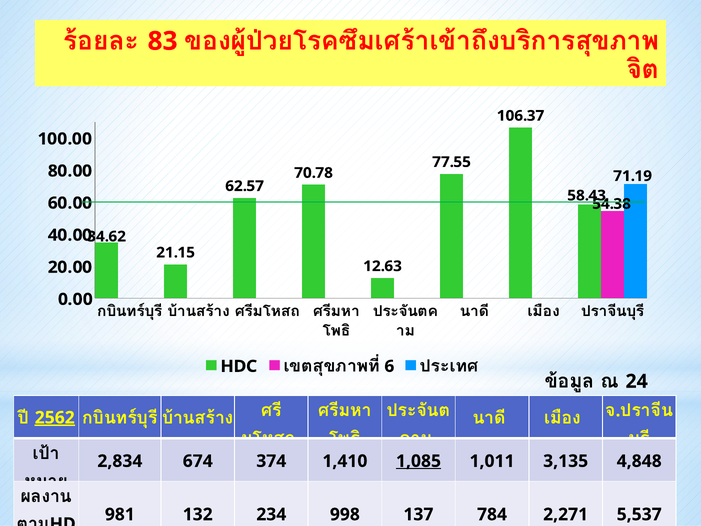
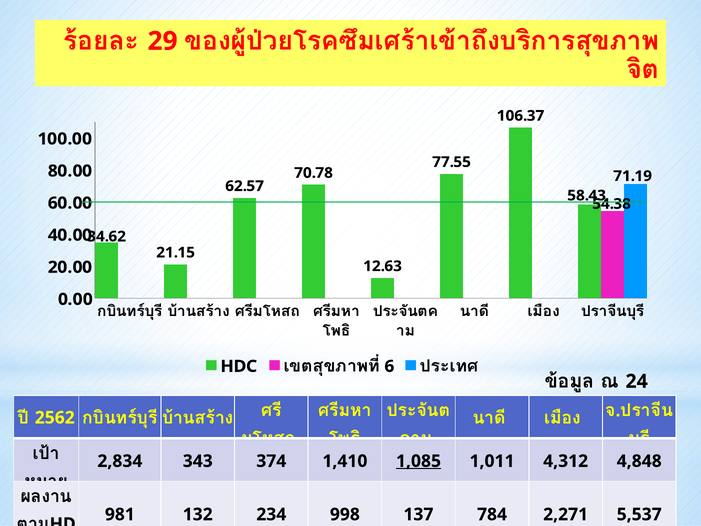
83: 83 -> 29
2562 underline: present -> none
674: 674 -> 343
3,135: 3,135 -> 4,312
